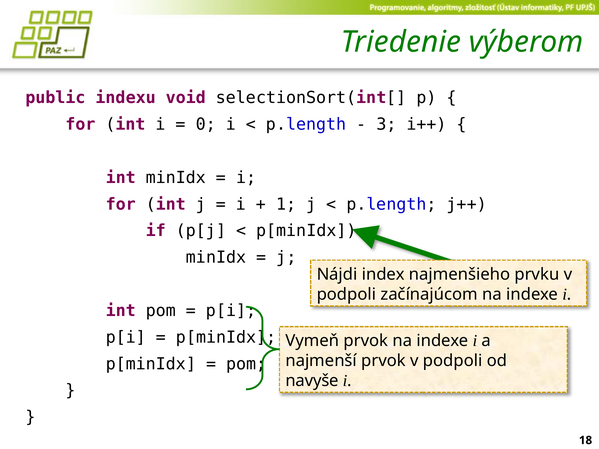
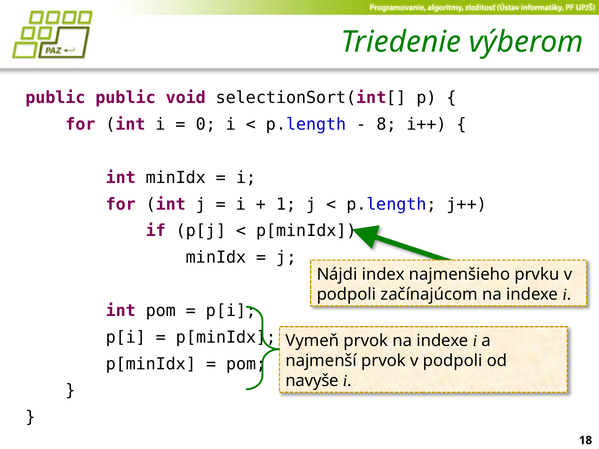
public indexu: indexu -> public
3: 3 -> 8
